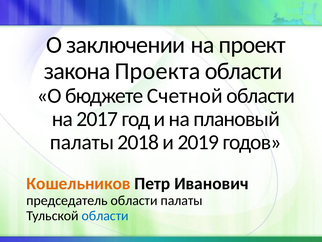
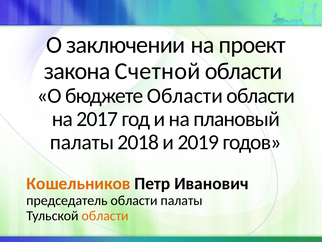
Проекта: Проекта -> Счетной
бюджете Счетной: Счетной -> Области
области at (105, 215) colour: blue -> orange
